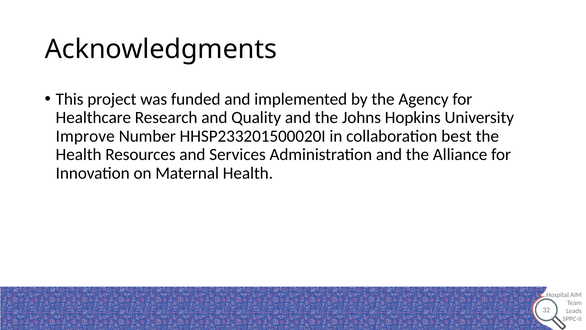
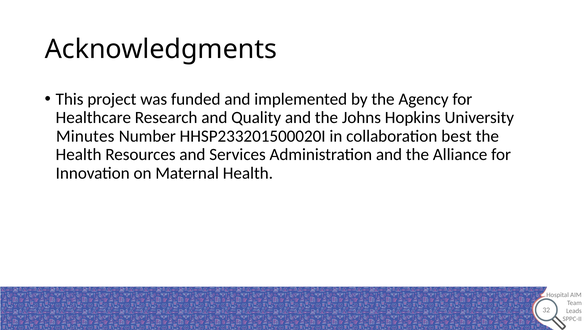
Improve: Improve -> Minutes
